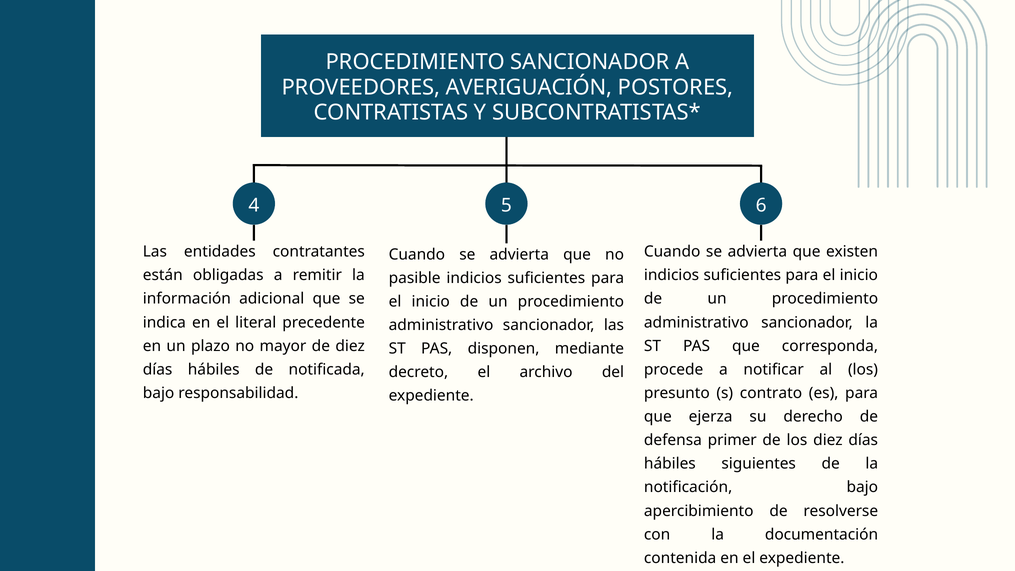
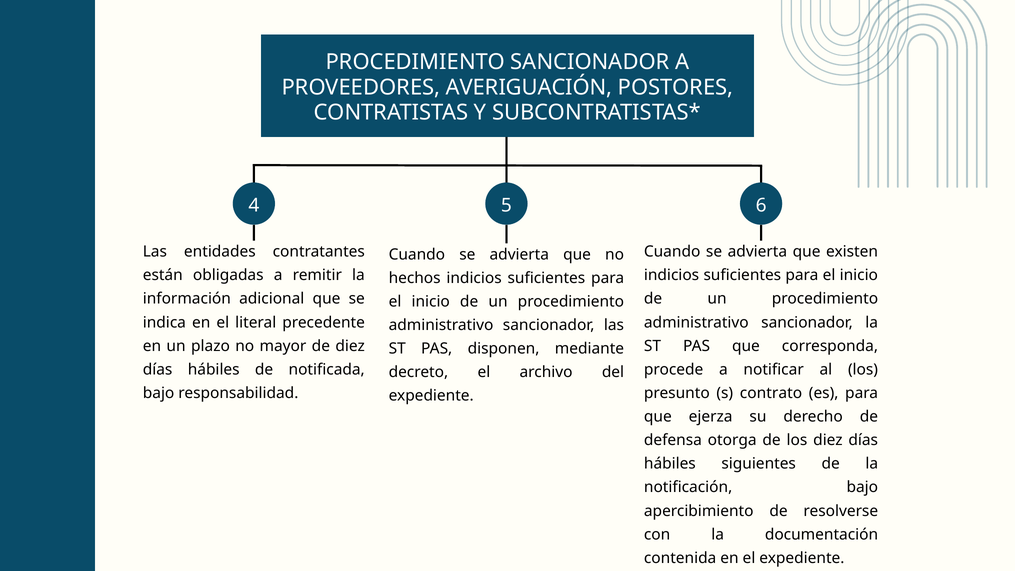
pasible: pasible -> hechos
primer: primer -> otorga
